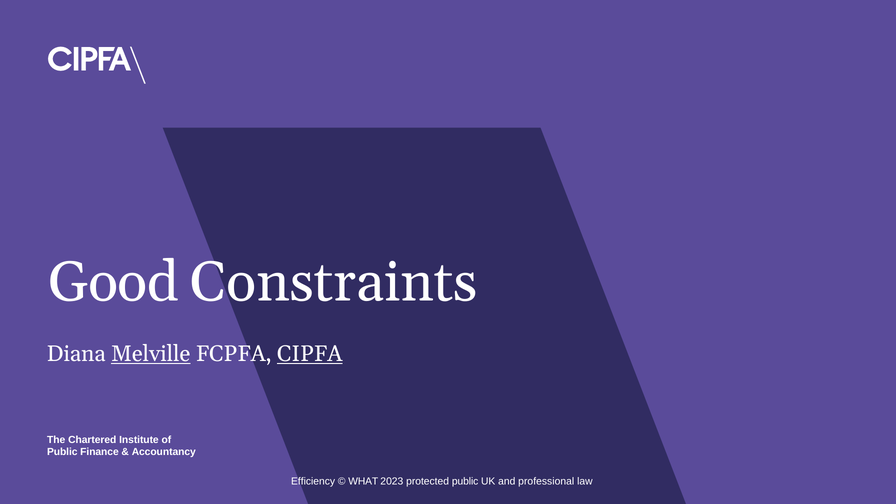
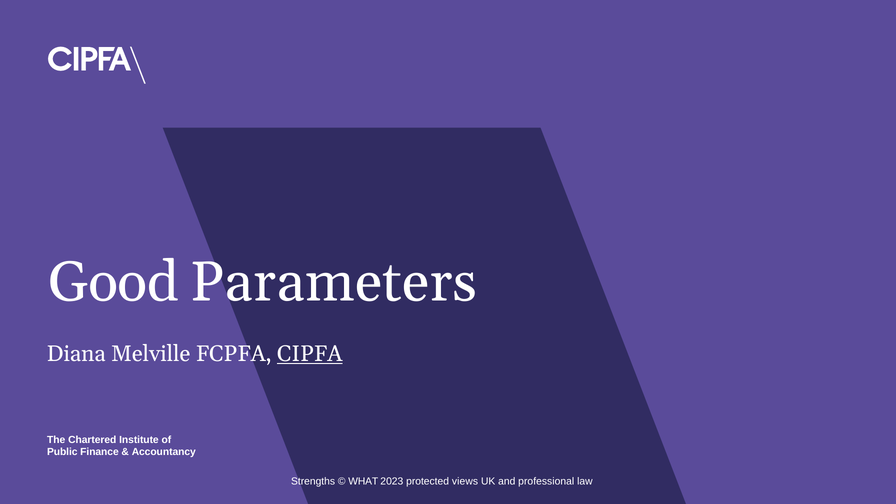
Constraints: Constraints -> Parameters
Melville underline: present -> none
Efficiency: Efficiency -> Strengths
protected public: public -> views
